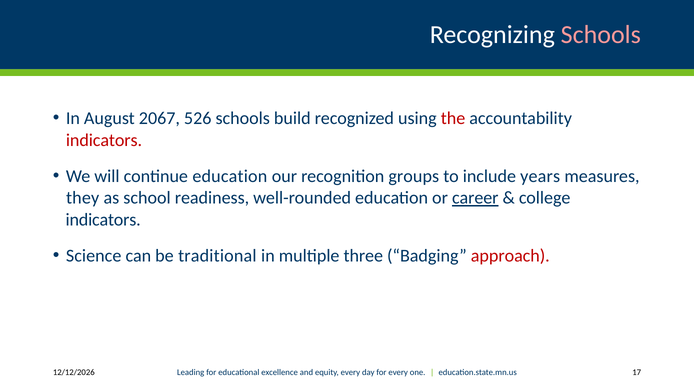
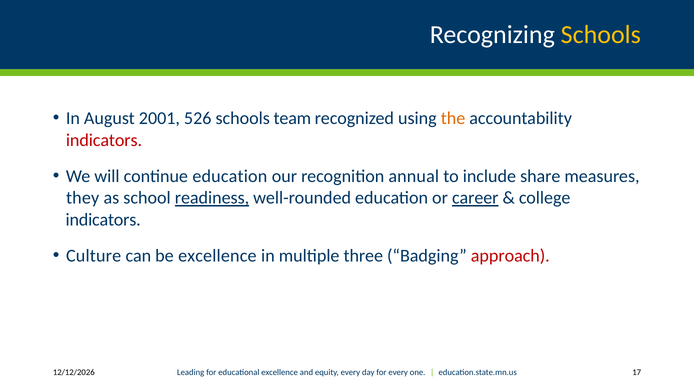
Schools at (601, 35) colour: pink -> yellow
2067: 2067 -> 2001
build: build -> team
the colour: red -> orange
groups: groups -> annual
years: years -> share
readiness underline: none -> present
Science: Science -> Culture
be traditional: traditional -> excellence
